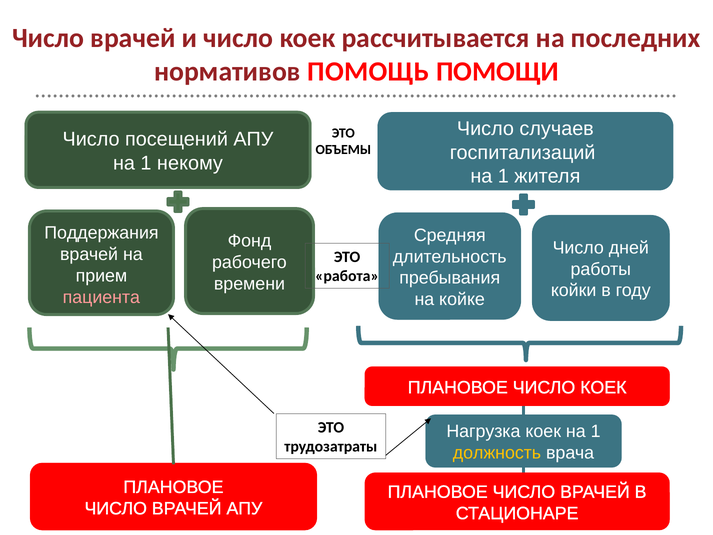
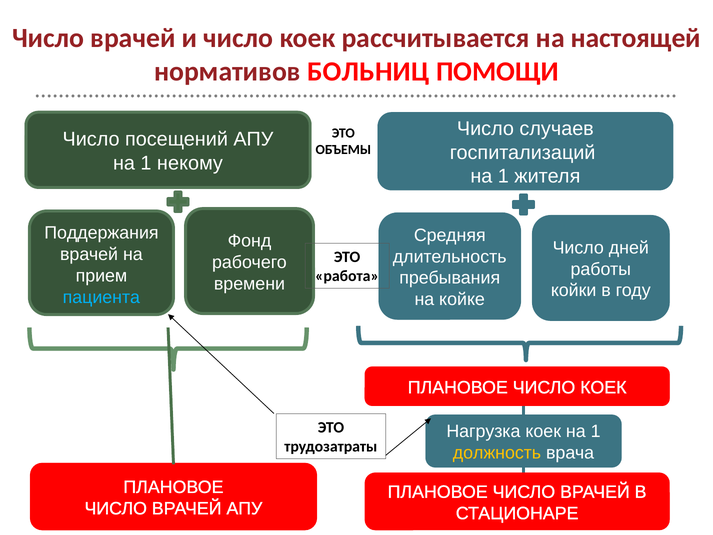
последних: последних -> настоящей
ПОМОЩЬ: ПОМОЩЬ -> БОЛЬНИЦ
пациента colour: pink -> light blue
